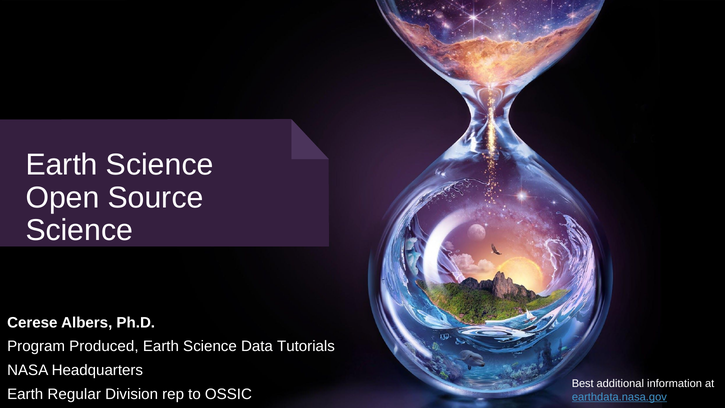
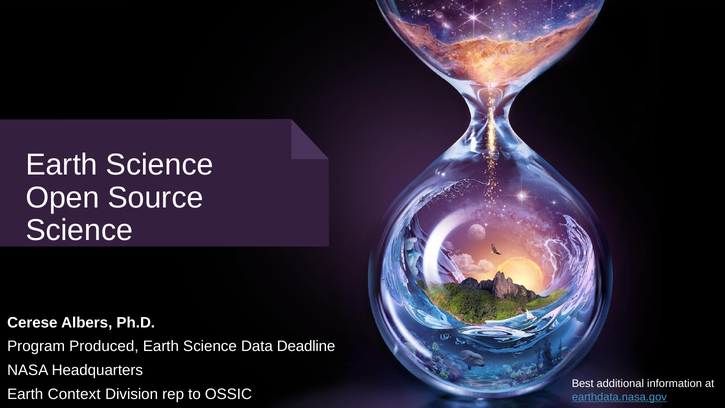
Tutorials: Tutorials -> Deadline
Regular: Regular -> Context
